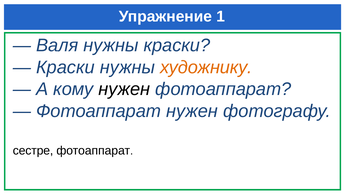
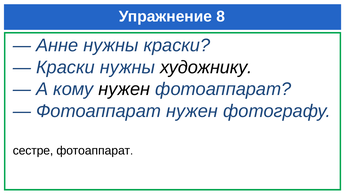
1: 1 -> 8
Валя: Валя -> Анне
художнику colour: orange -> black
